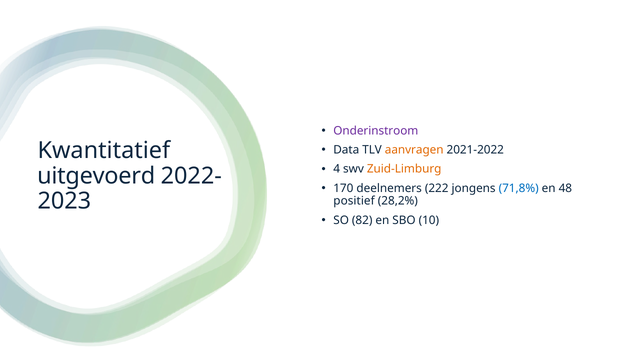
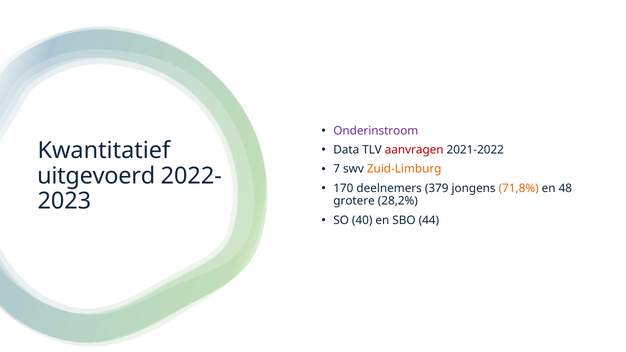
aanvragen colour: orange -> red
4: 4 -> 7
222: 222 -> 379
71,8% colour: blue -> orange
positief: positief -> grotere
82: 82 -> 40
10: 10 -> 44
